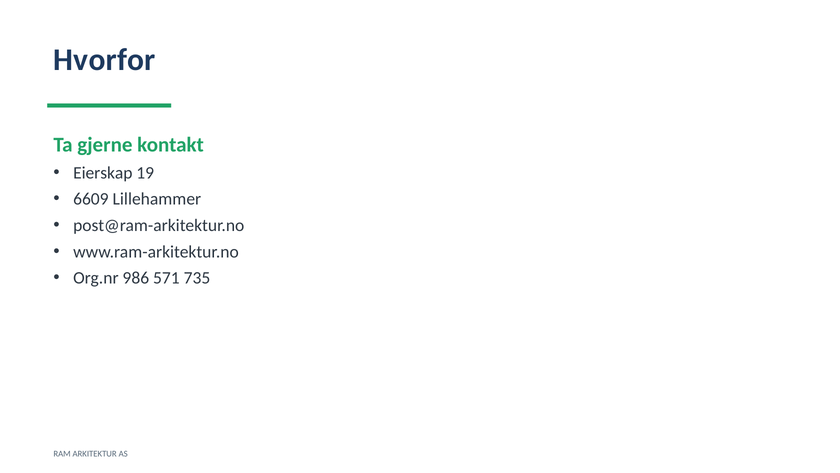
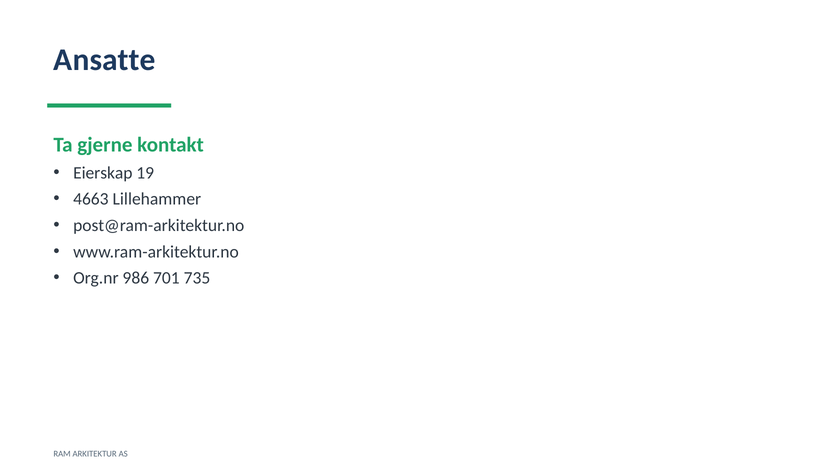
Hvorfor: Hvorfor -> Ansatte
6609: 6609 -> 4663
571: 571 -> 701
